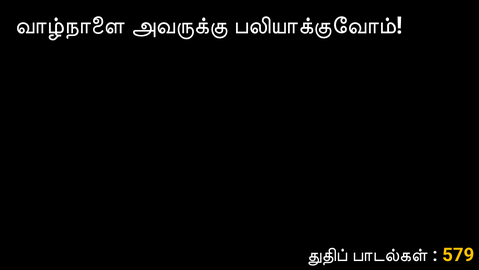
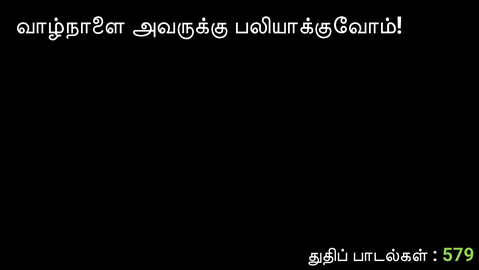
579 colour: yellow -> light green
